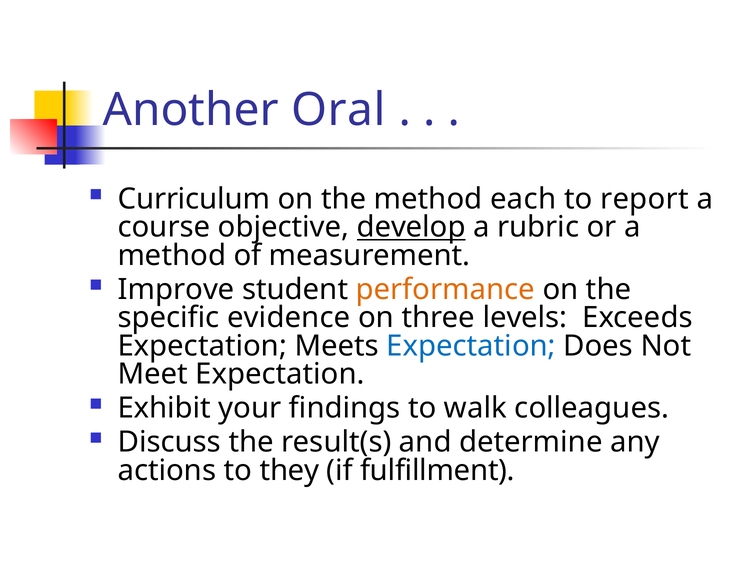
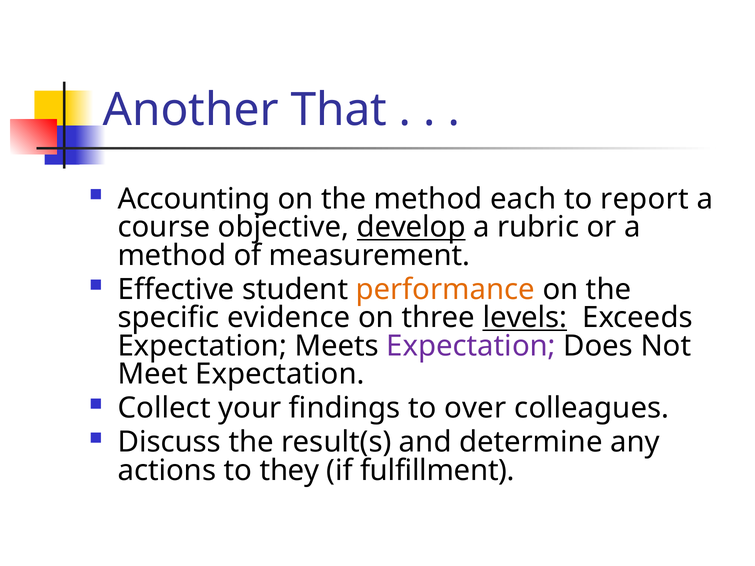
Oral: Oral -> That
Curriculum: Curriculum -> Accounting
Improve: Improve -> Effective
levels underline: none -> present
Expectation at (471, 346) colour: blue -> purple
Exhibit: Exhibit -> Collect
walk: walk -> over
